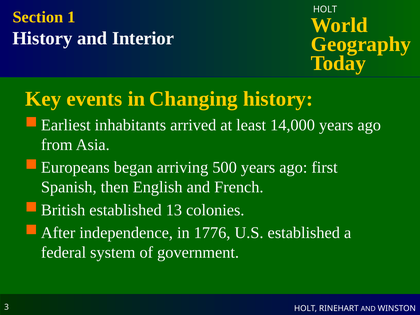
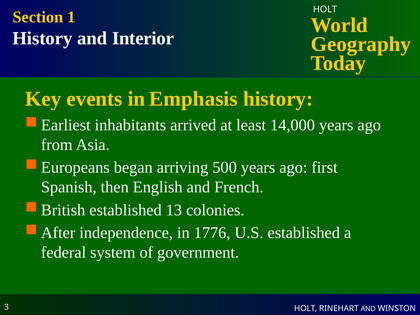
Changing: Changing -> Emphasis
